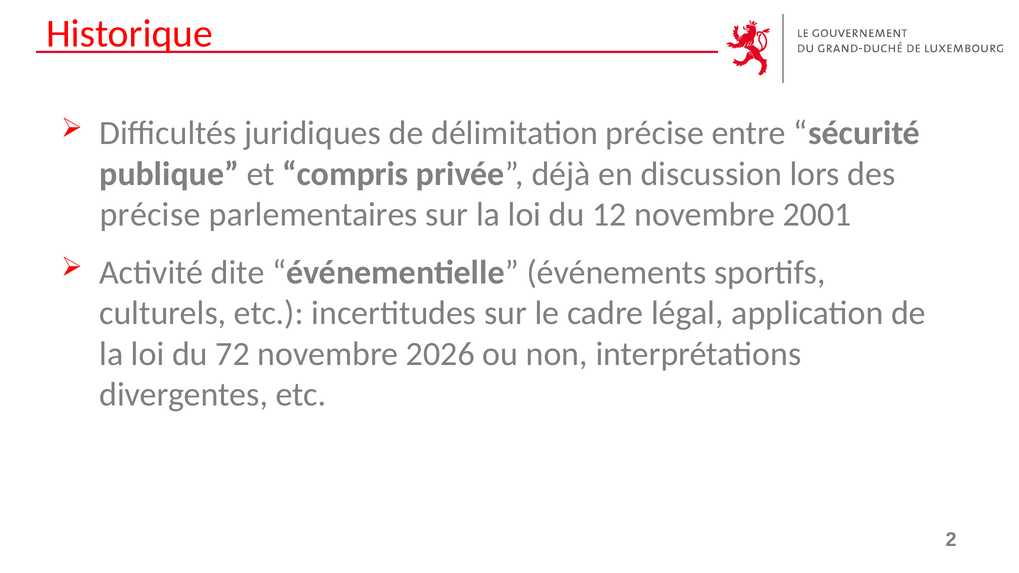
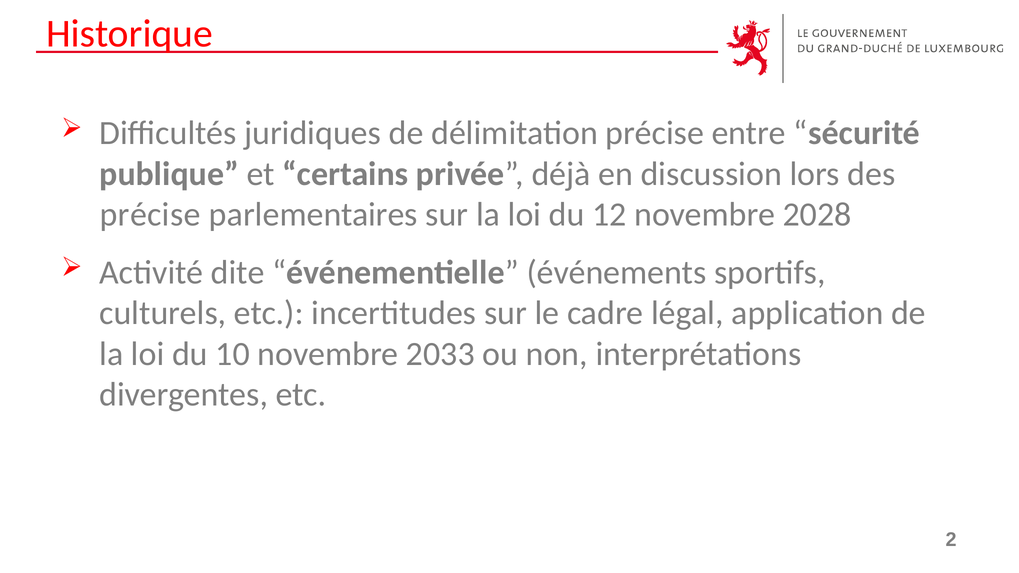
compris: compris -> certains
2001: 2001 -> 2028
72: 72 -> 10
2026: 2026 -> 2033
